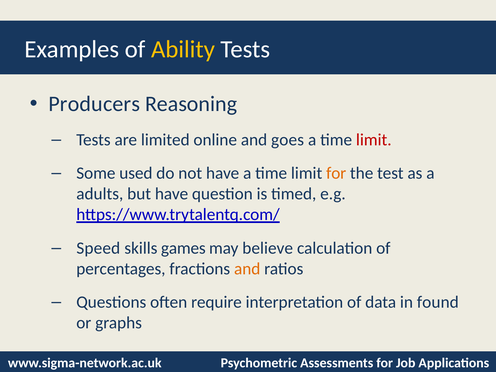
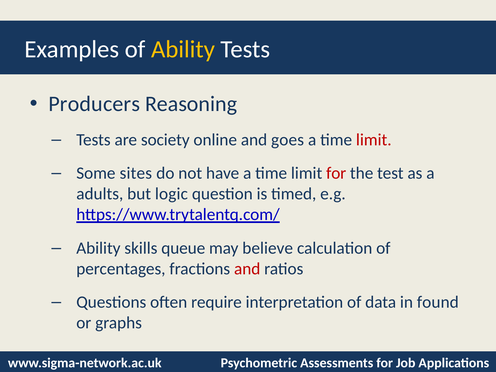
limited: limited -> society
used: used -> sites
for at (336, 173) colour: orange -> red
but have: have -> logic
Speed at (98, 248): Speed -> Ability
games: games -> queue
and at (247, 269) colour: orange -> red
